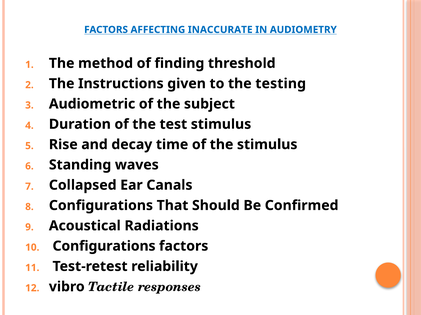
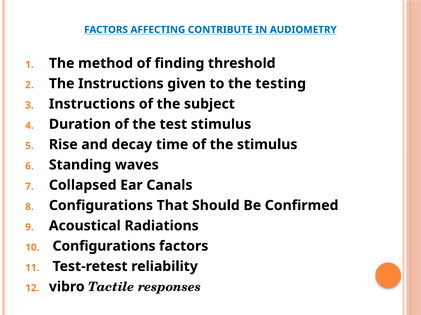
INACCURATE: INACCURATE -> CONTRIBUTE
Audiometric at (92, 104): Audiometric -> Instructions
